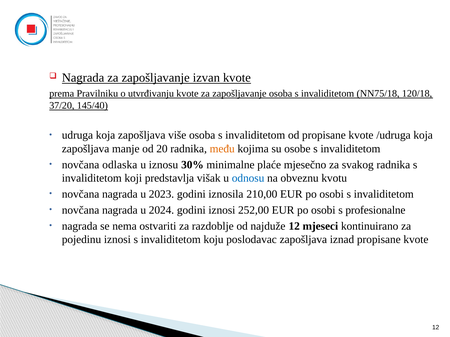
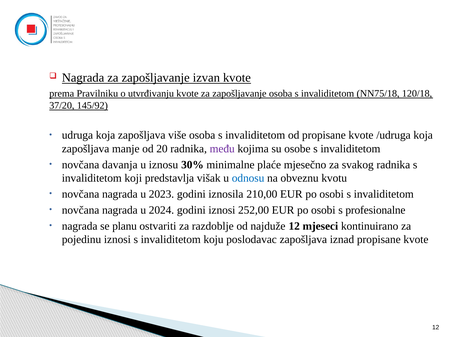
145/40: 145/40 -> 145/92
među colour: orange -> purple
odlaska: odlaska -> davanja
nema: nema -> planu
